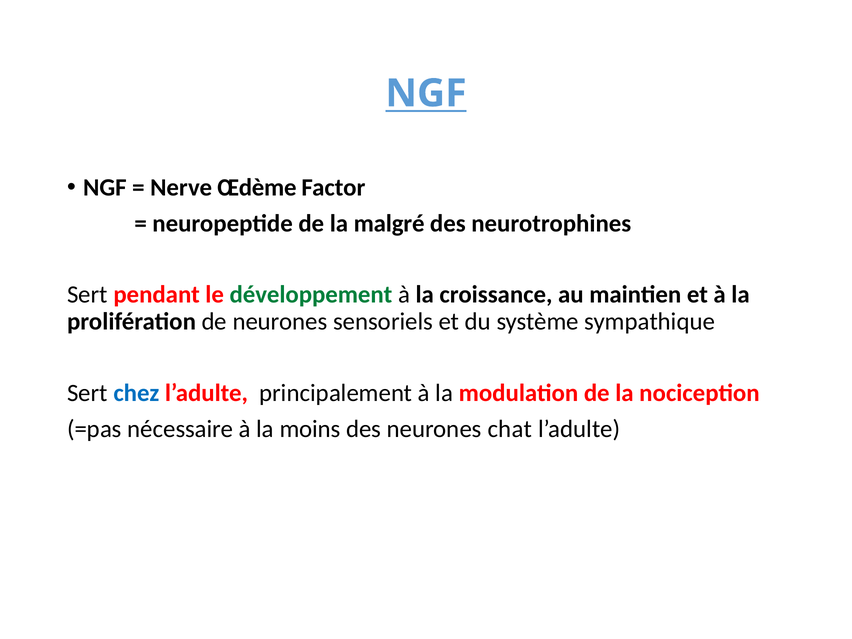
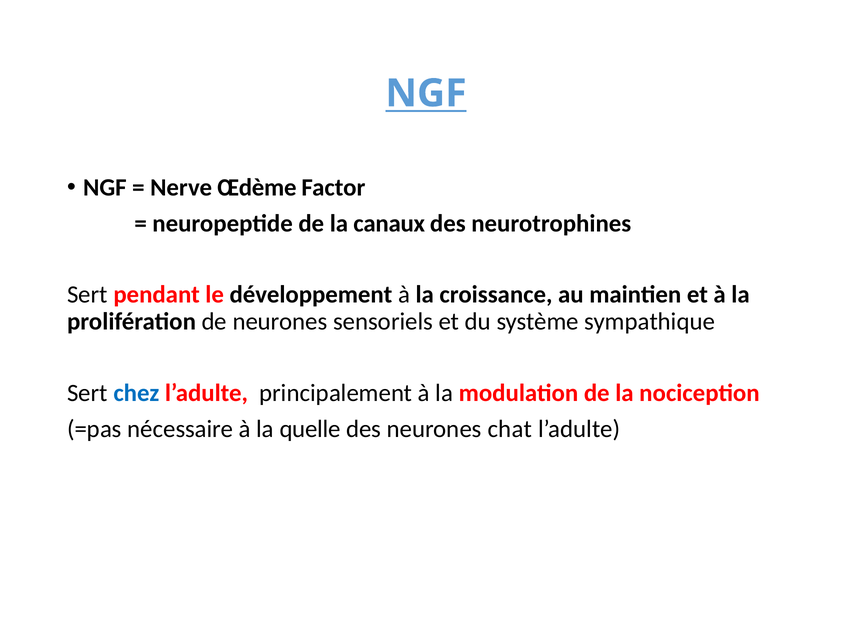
malgré: malgré -> canaux
développement colour: green -> black
moins: moins -> quelle
